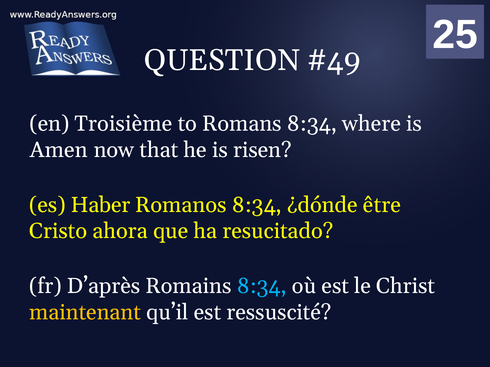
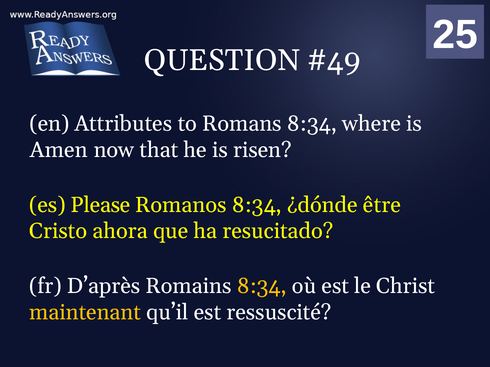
Troisième: Troisième -> Attributes
Haber: Haber -> Please
8:34 at (262, 287) colour: light blue -> yellow
